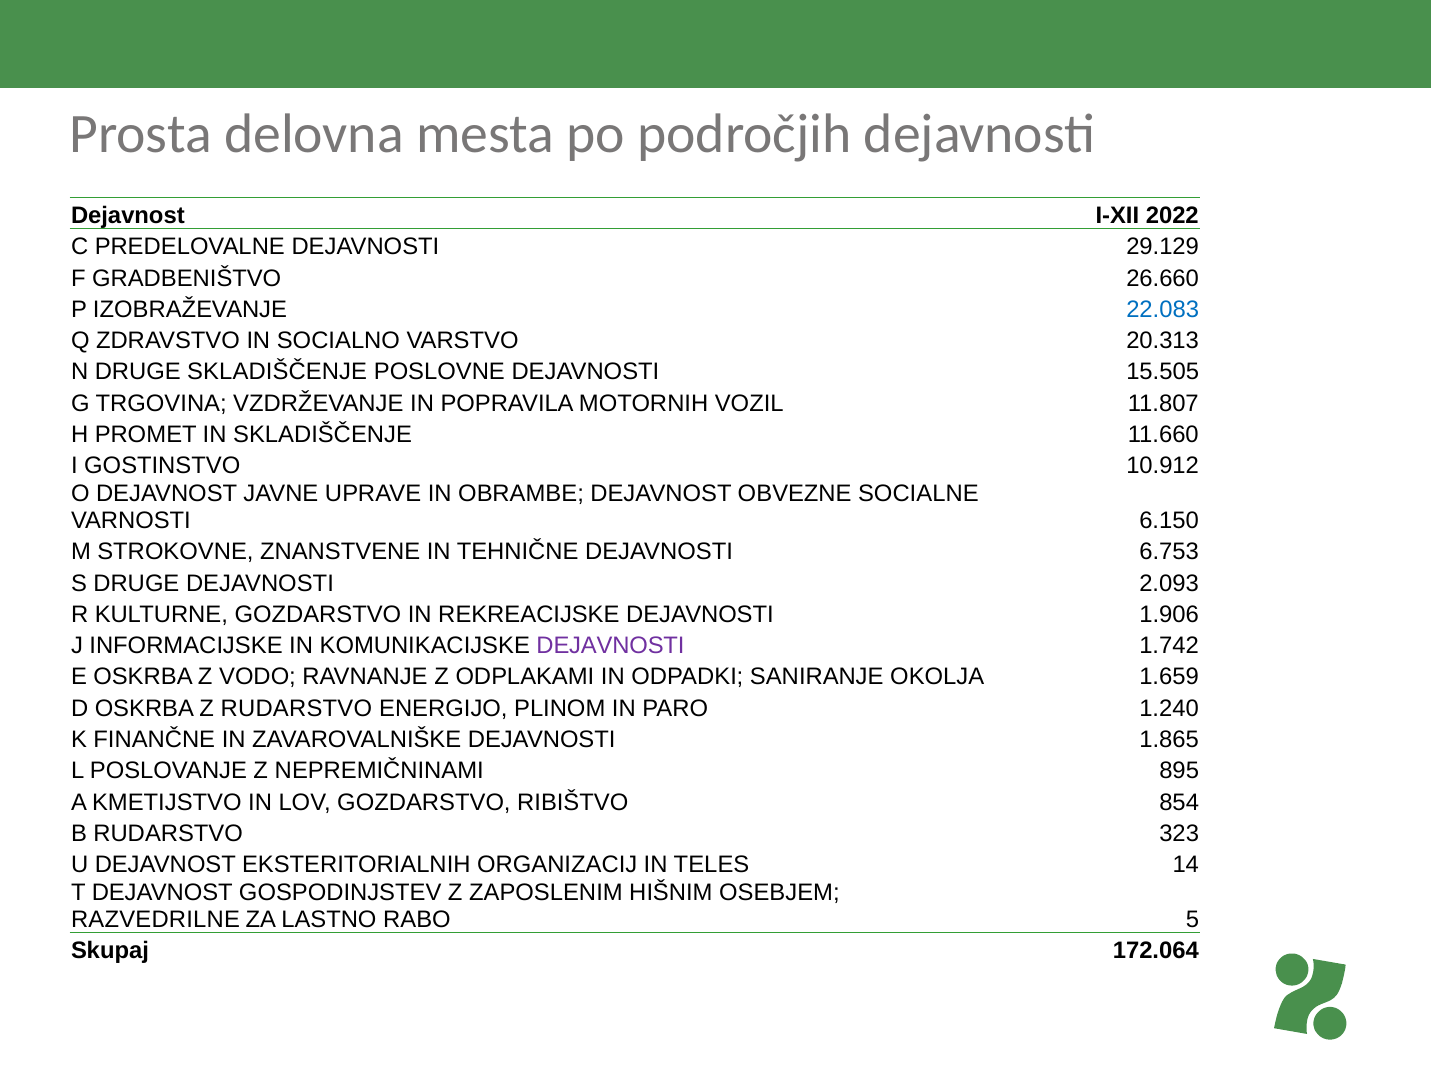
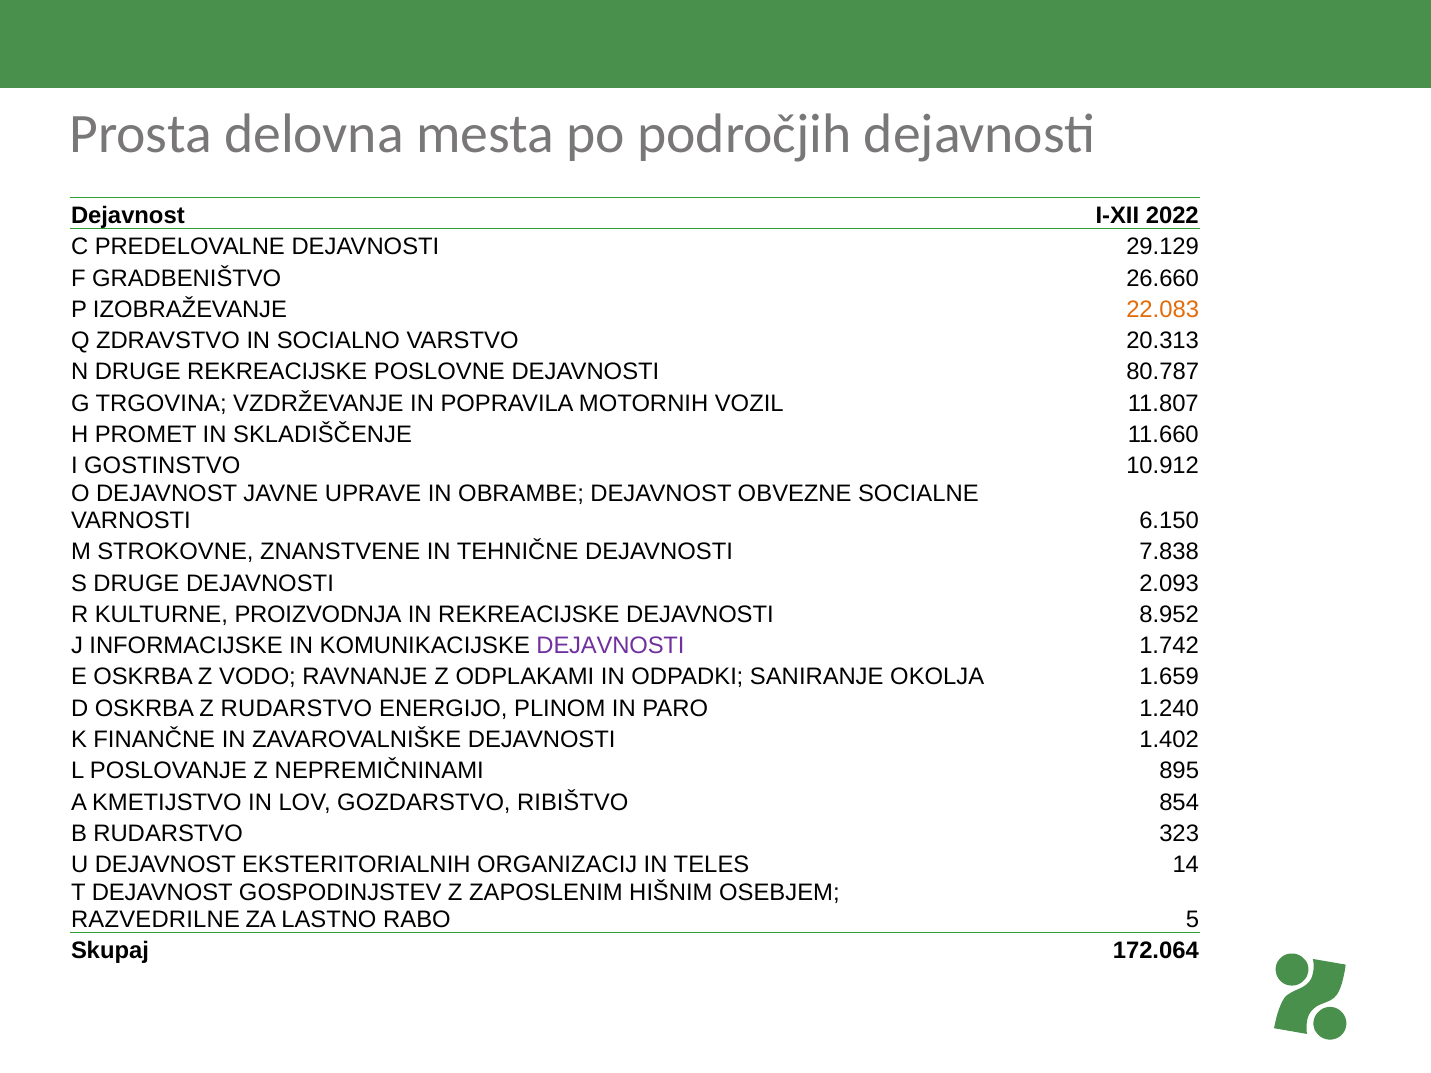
22.083 colour: blue -> orange
DRUGE SKLADIŠČENJE: SKLADIŠČENJE -> REKREACIJSKE
15.505: 15.505 -> 80.787
6.753: 6.753 -> 7.838
KULTURNE GOZDARSTVO: GOZDARSTVO -> PROIZVODNJA
1.906: 1.906 -> 8.952
1.865: 1.865 -> 1.402
